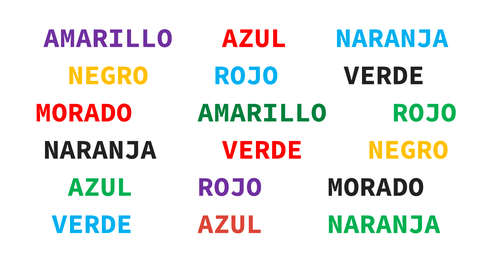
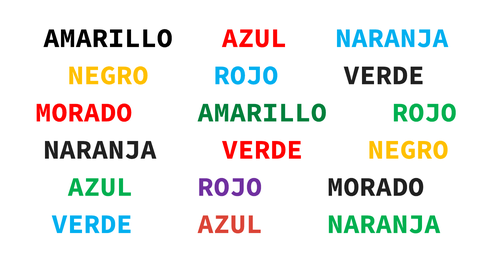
AMARILLO at (108, 38) colour: purple -> black
